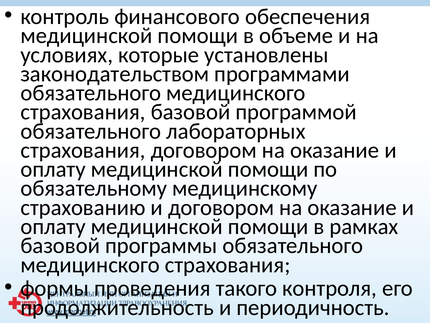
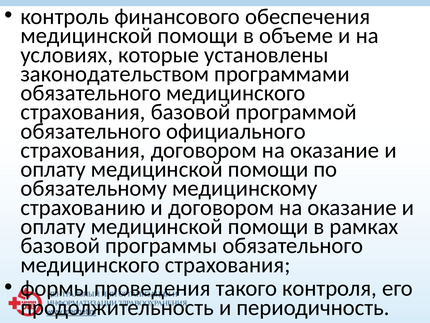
лабораторных: лабораторных -> официального
